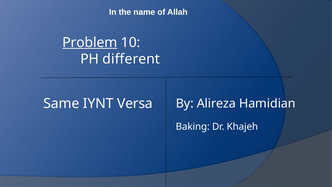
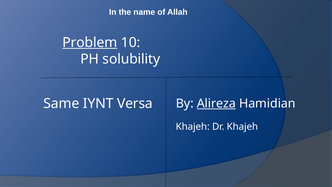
different: different -> solubility
Alireza underline: none -> present
Baking at (193, 127): Baking -> Khajeh
